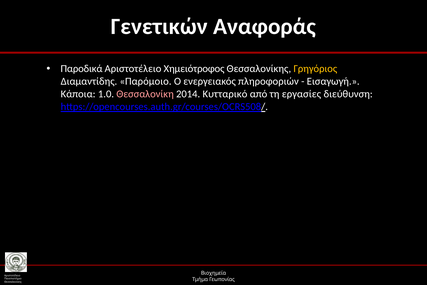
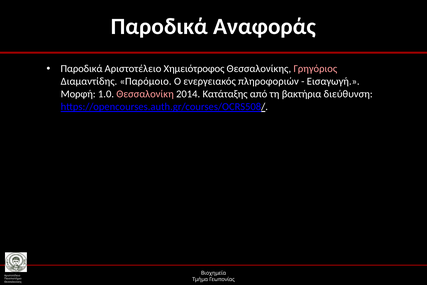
Γενετικών at (159, 26): Γενετικών -> Παροδικά
Γρηγόριος colour: yellow -> pink
Κάποια: Κάποια -> Μορφή
Κυτταρικό: Κυτταρικό -> Κατάταξης
εργασίες: εργασίες -> βακτήρια
